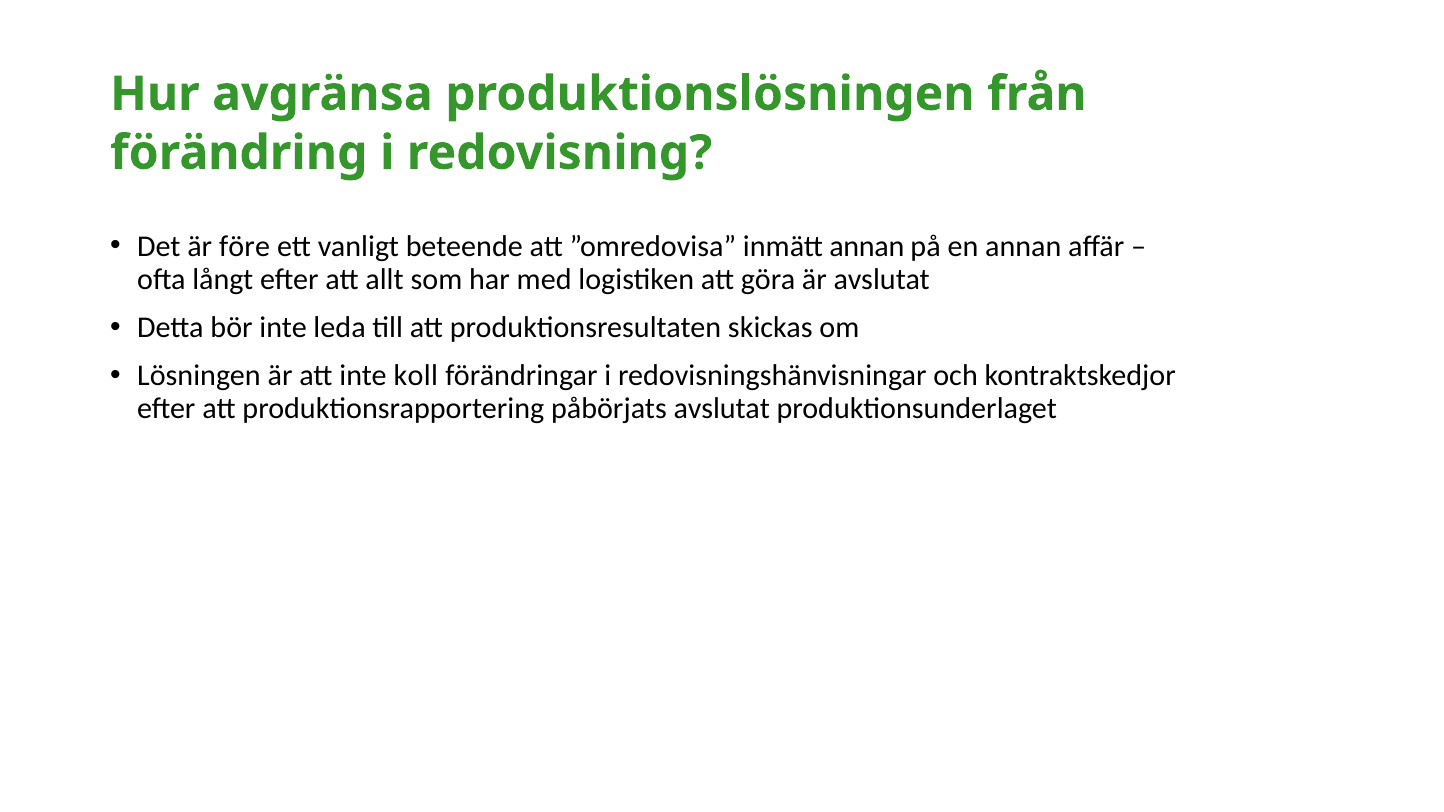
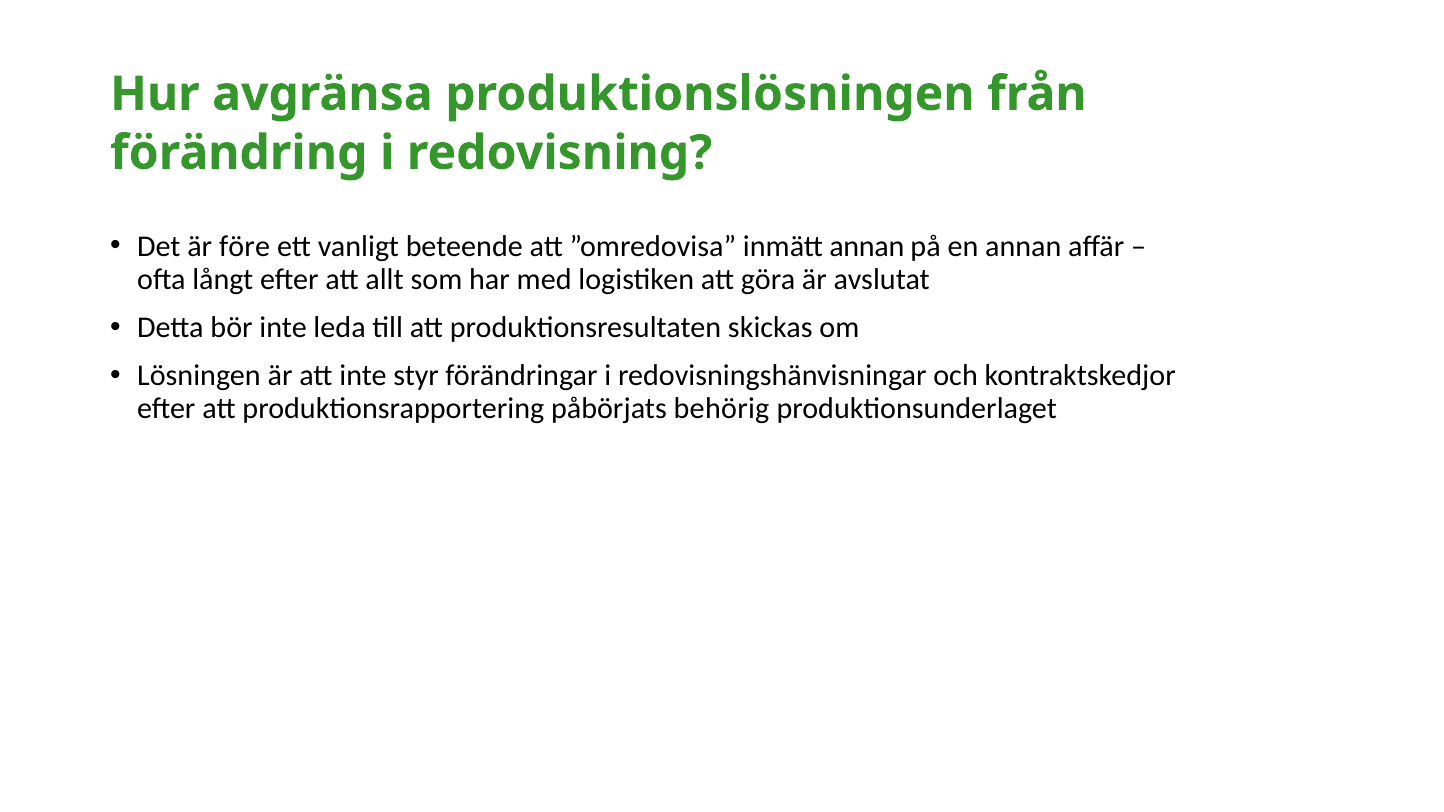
koll: koll -> styr
påbörjats avslutat: avslutat -> behörig
